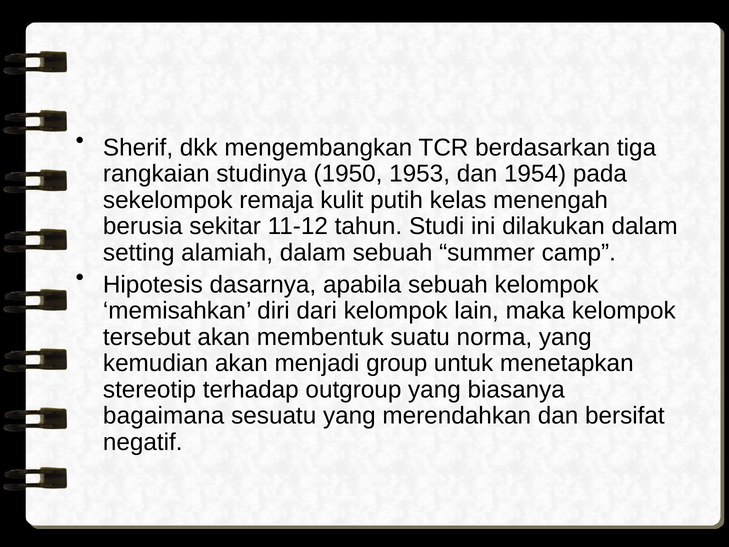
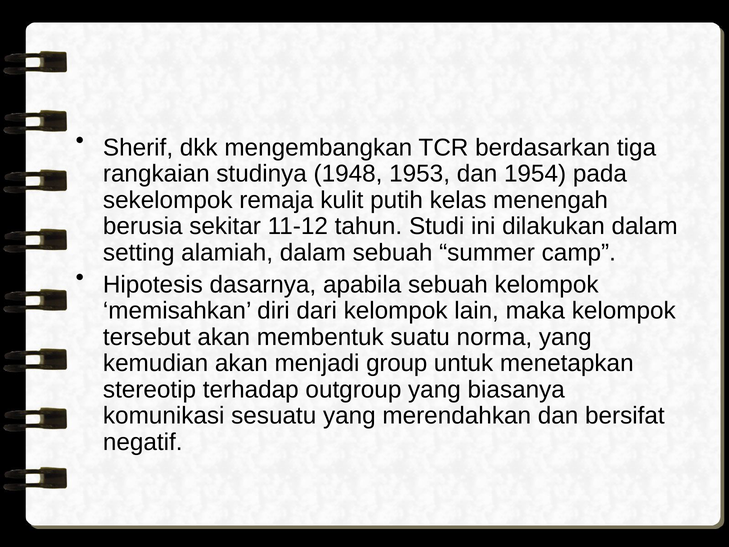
1950: 1950 -> 1948
bagaimana: bagaimana -> komunikasi
